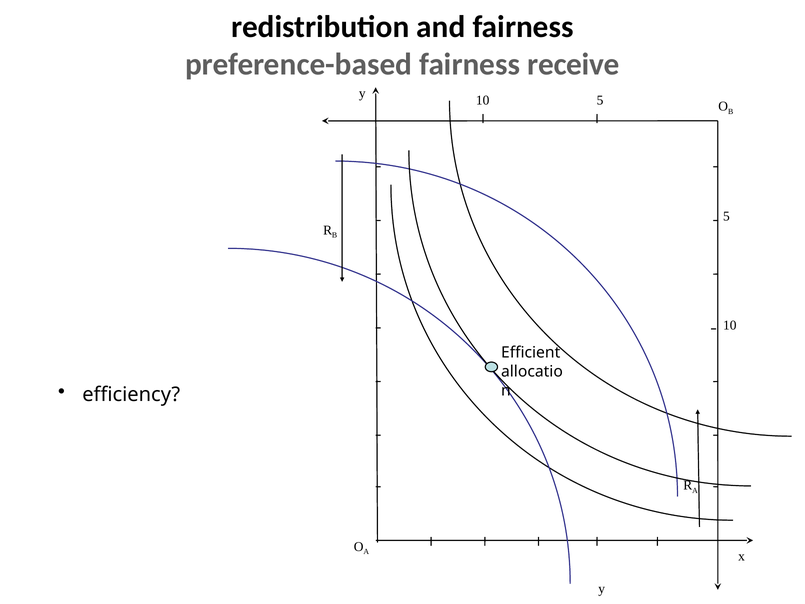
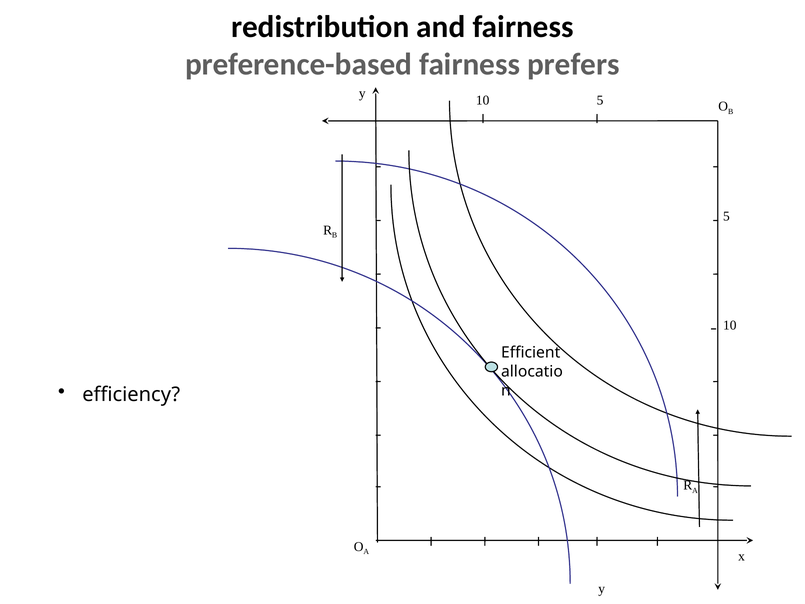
receive: receive -> prefers
